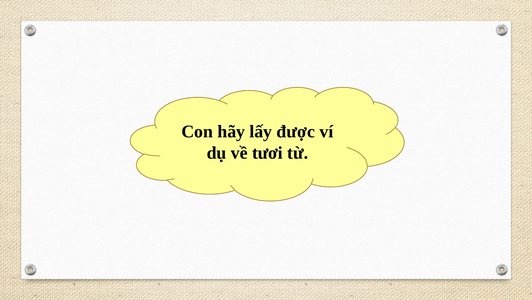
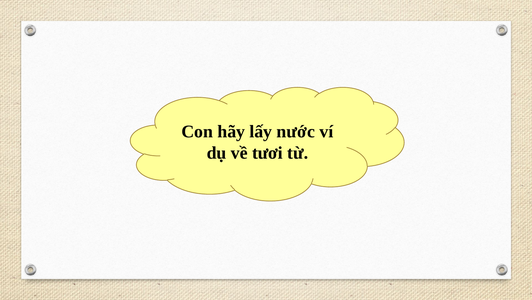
được: được -> nước
